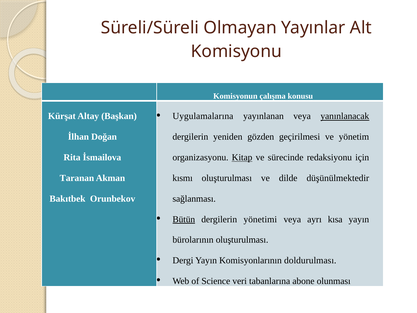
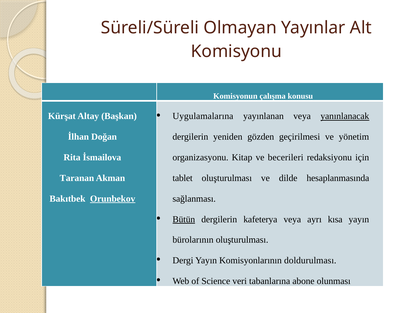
Kitap underline: present -> none
sürecinde: sürecinde -> becerileri
kısmı: kısmı -> tablet
düşünülmektedir: düşünülmektedir -> hesaplanmasında
Orunbekov underline: none -> present
yönetimi: yönetimi -> kafeterya
